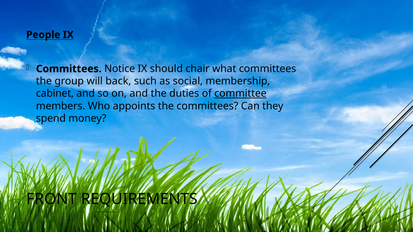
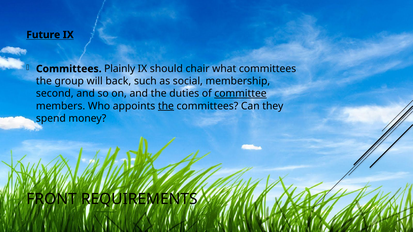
People: People -> Future
Notice: Notice -> Plainly
cabinet: cabinet -> second
the at (166, 106) underline: none -> present
